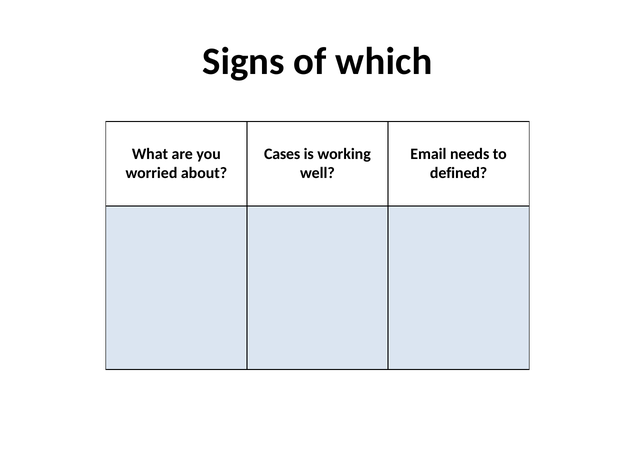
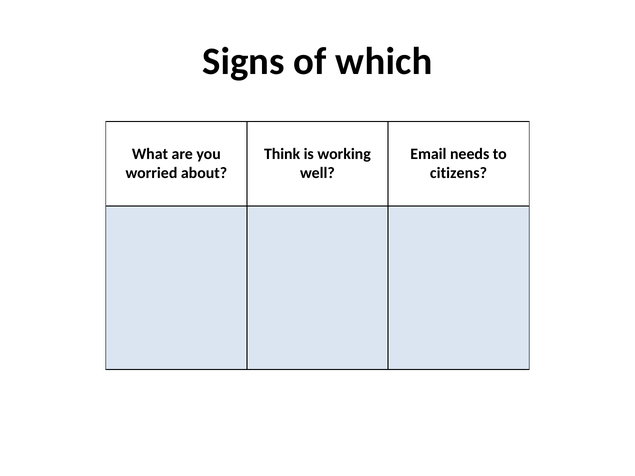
Cases: Cases -> Think
defined: defined -> citizens
